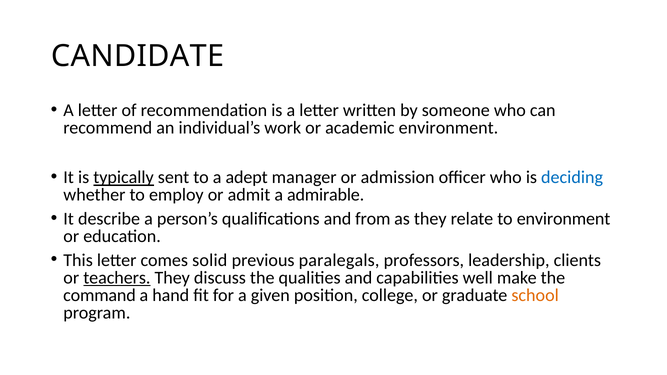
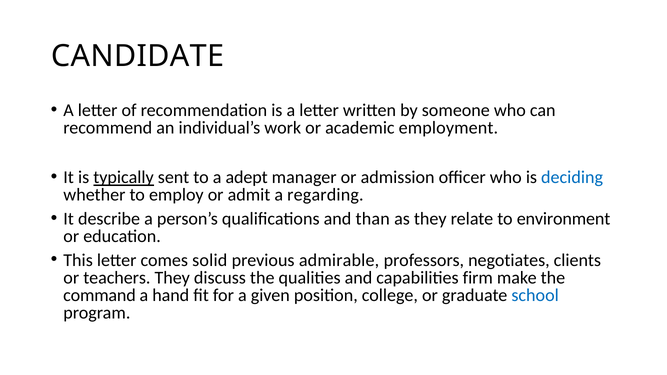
academic environment: environment -> employment
admirable: admirable -> regarding
from: from -> than
paralegals: paralegals -> admirable
leadership: leadership -> negotiates
teachers underline: present -> none
well: well -> firm
school colour: orange -> blue
